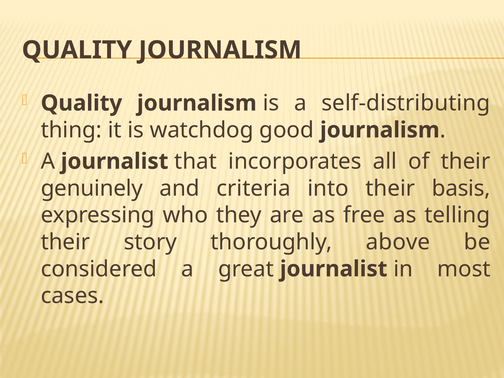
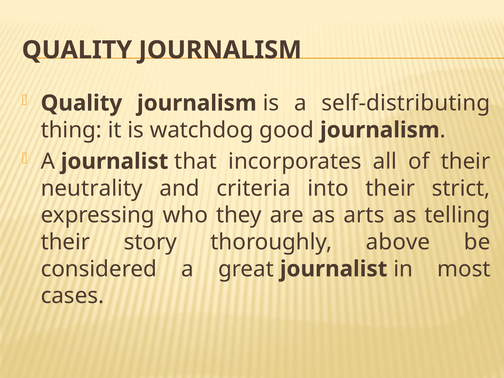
genuinely: genuinely -> neutrality
basis: basis -> strict
free: free -> arts
